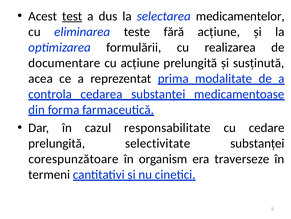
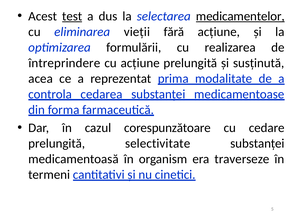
medicamentelor underline: none -> present
teste: teste -> vieții
documentare: documentare -> întreprindere
responsabilitate: responsabilitate -> corespunzătoare
corespunzătoare: corespunzătoare -> medicamentoasă
